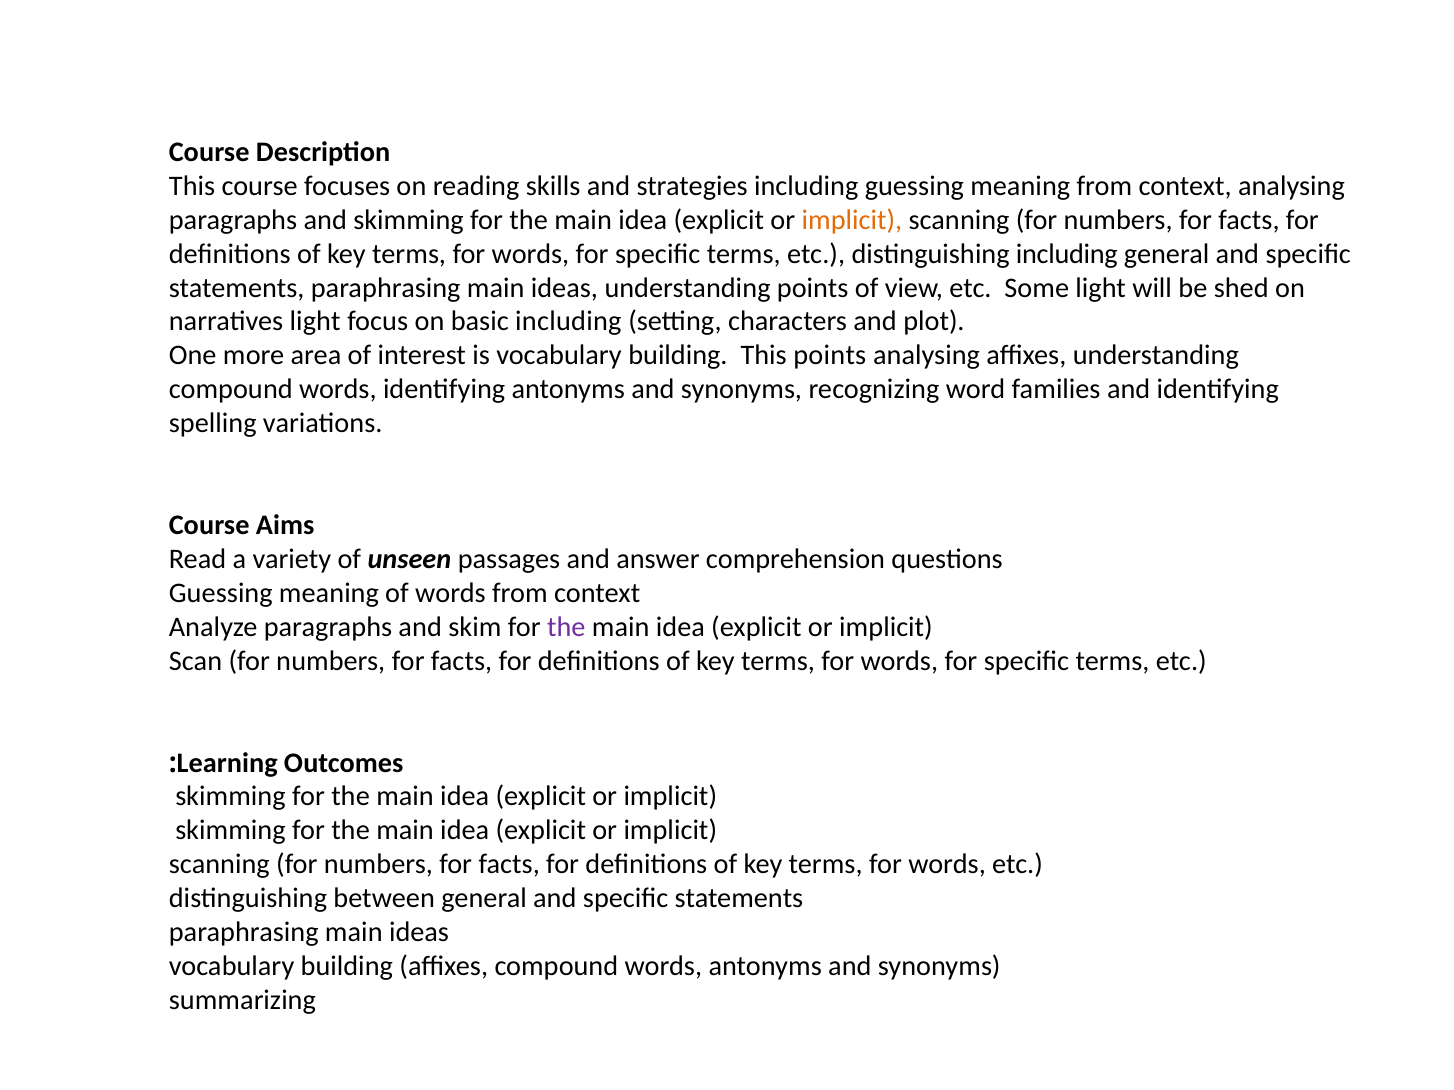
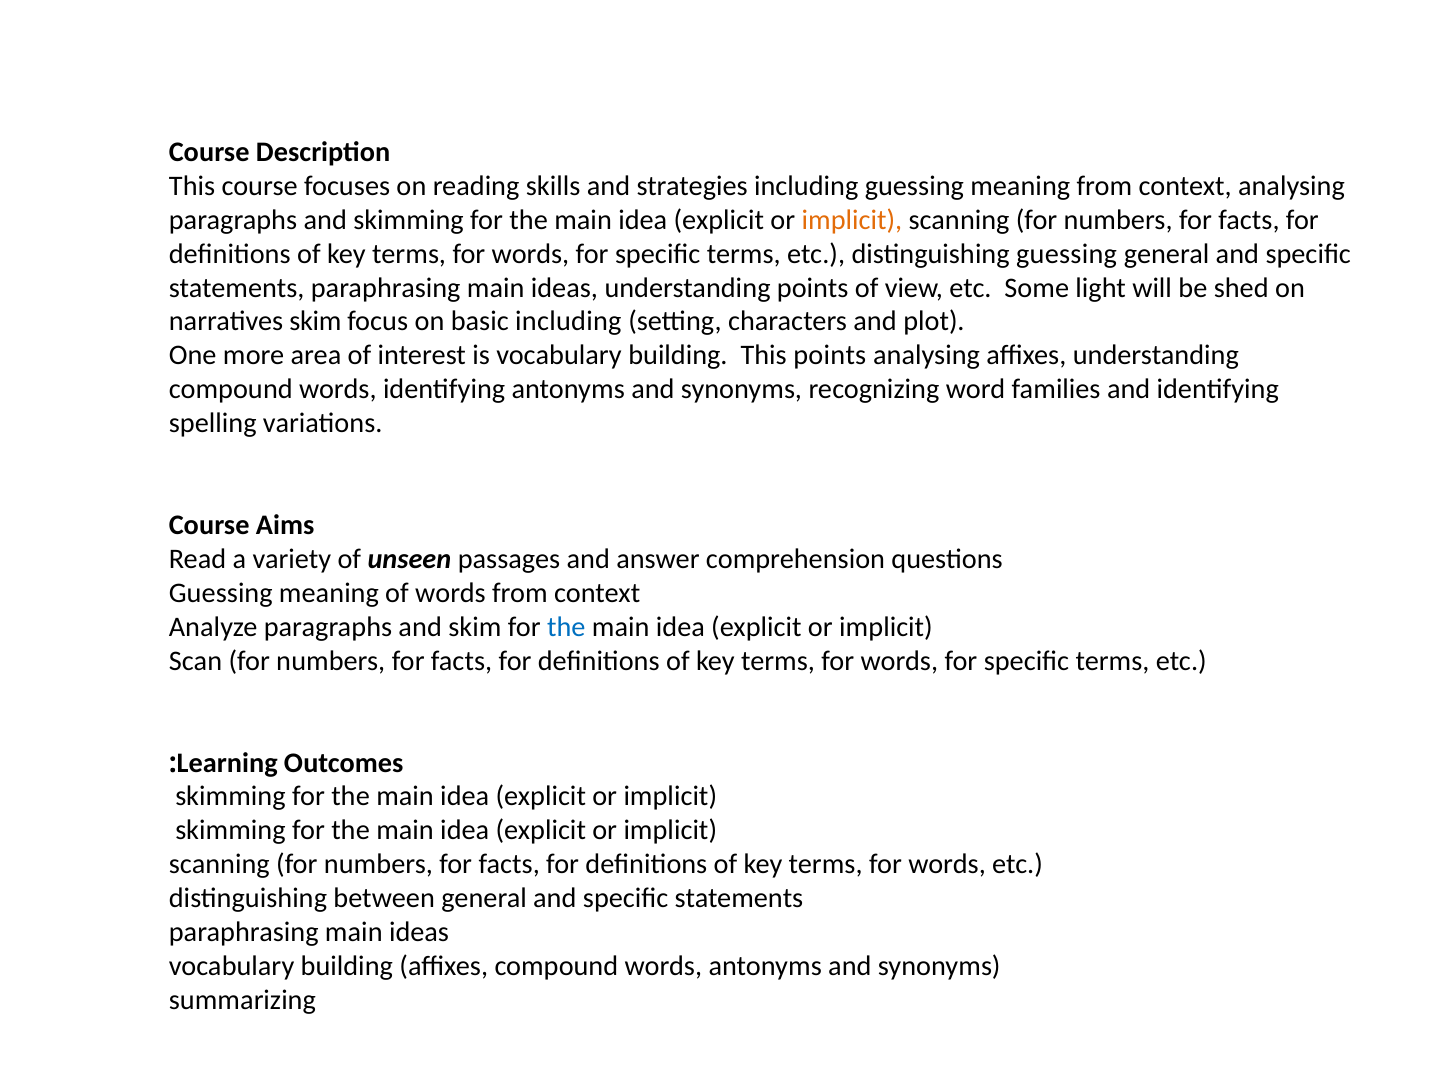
distinguishing including: including -> guessing
narratives light: light -> skim
the at (566, 627) colour: purple -> blue
